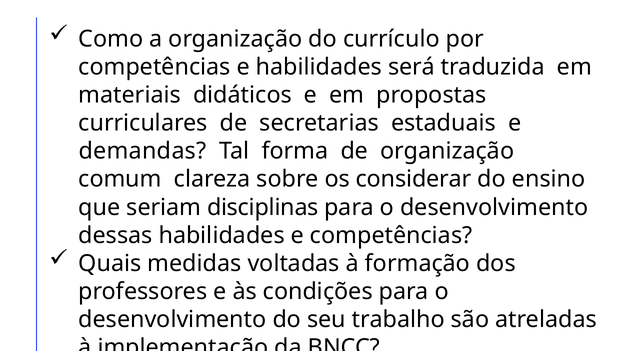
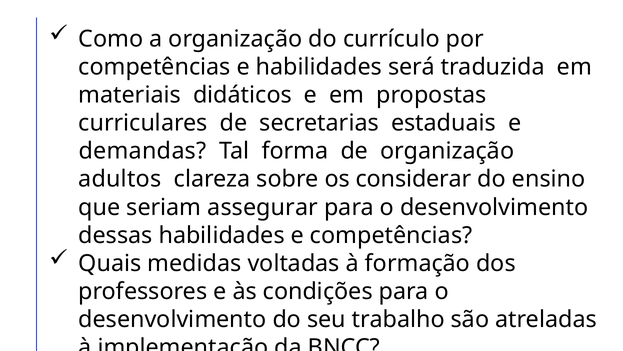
comum: comum -> adultos
disciplinas: disciplinas -> assegurar
